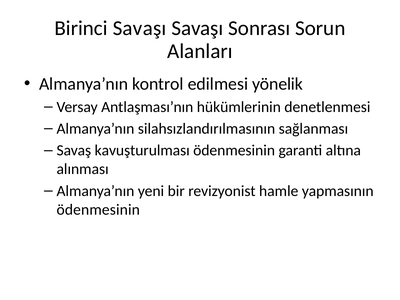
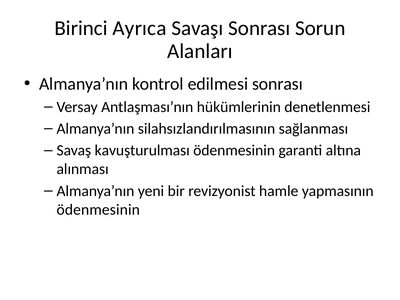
Birinci Savaşı: Savaşı -> Ayrıca
edilmesi yönelik: yönelik -> sonrası
